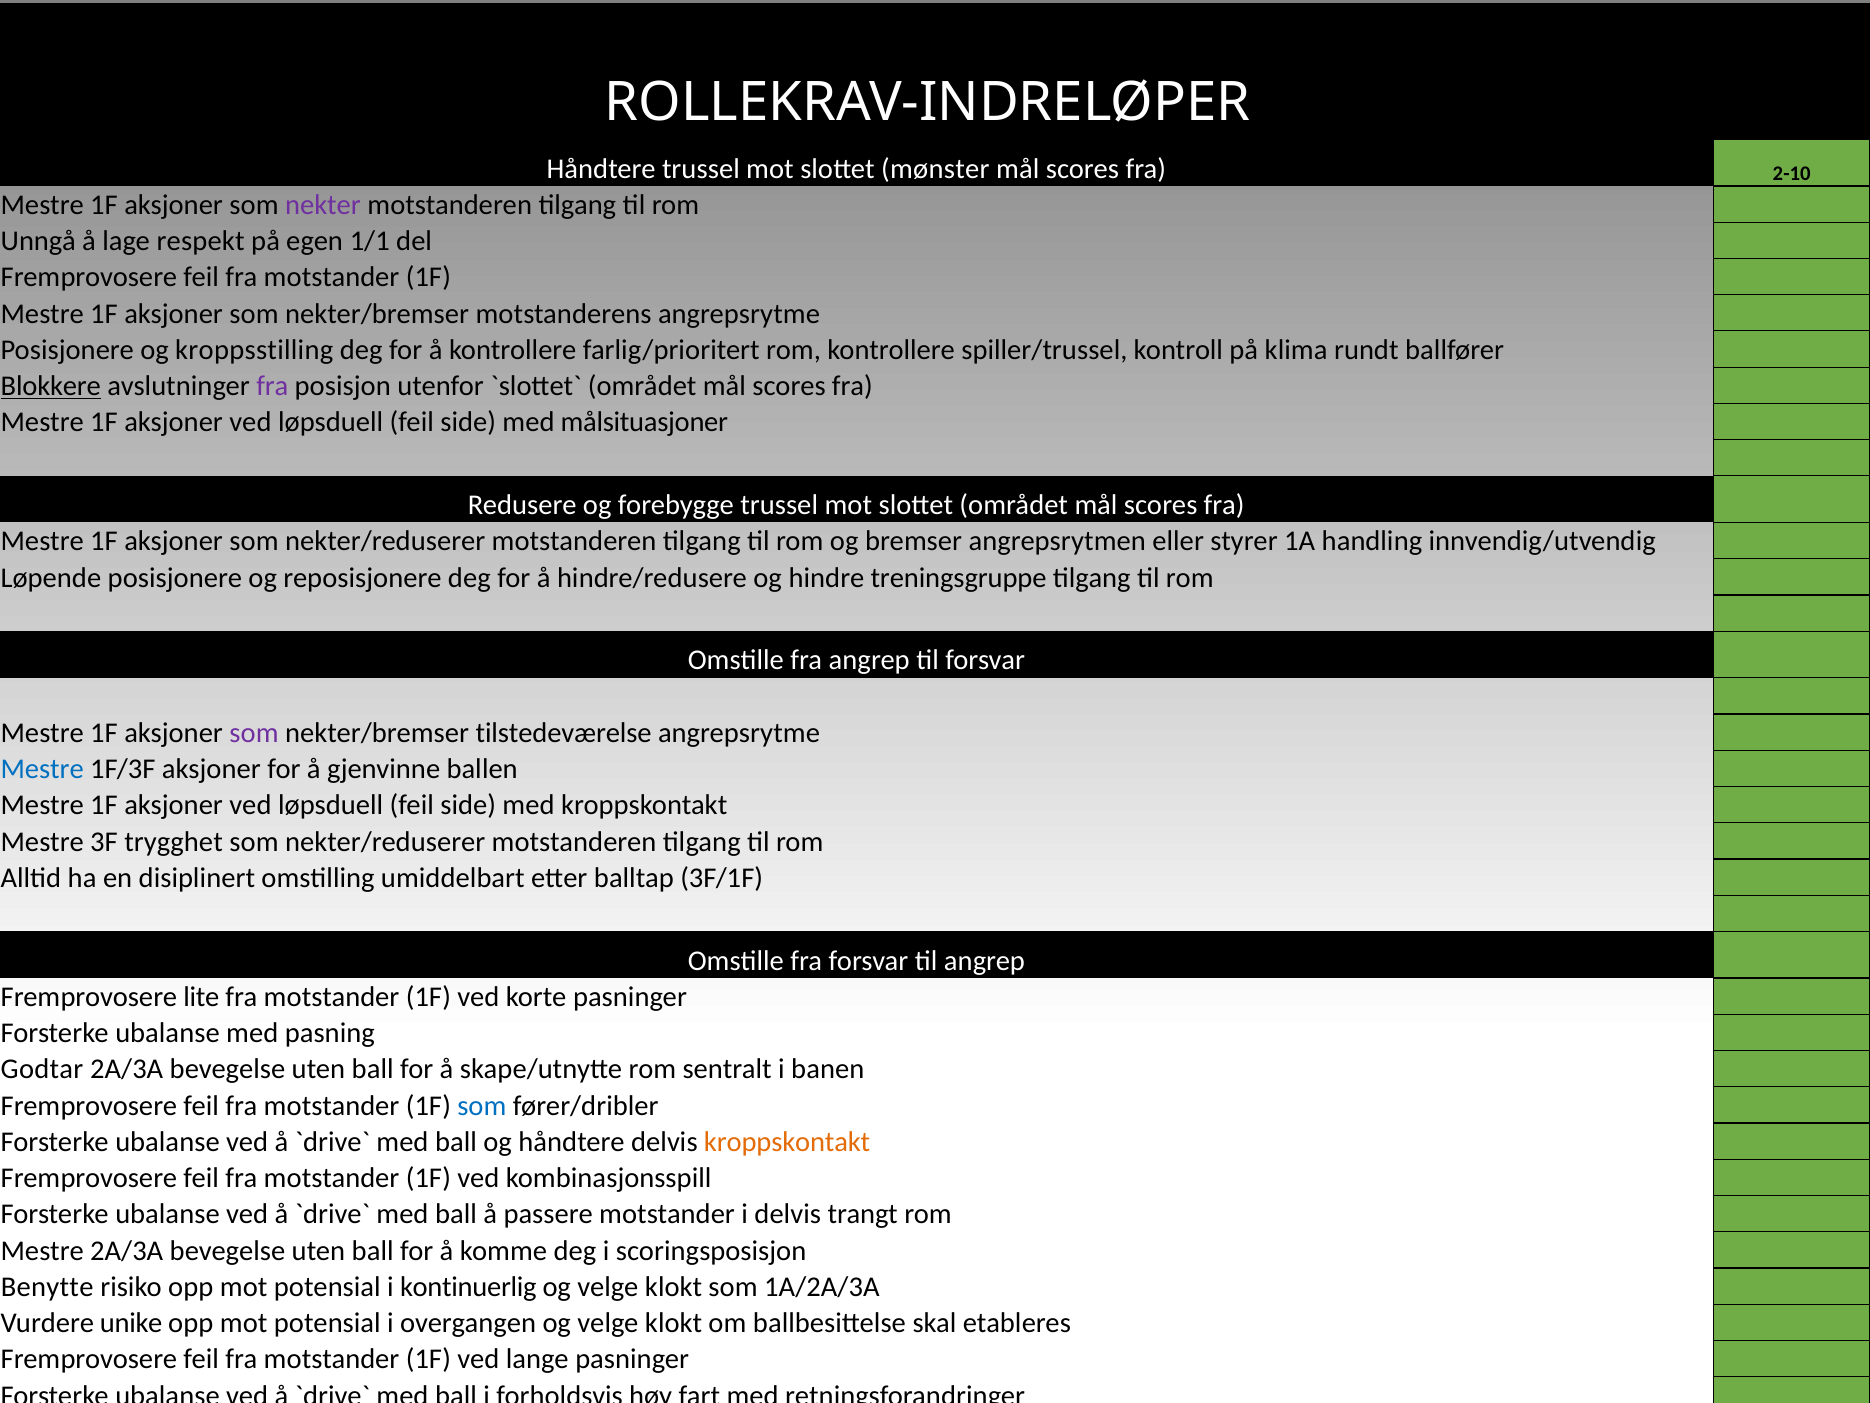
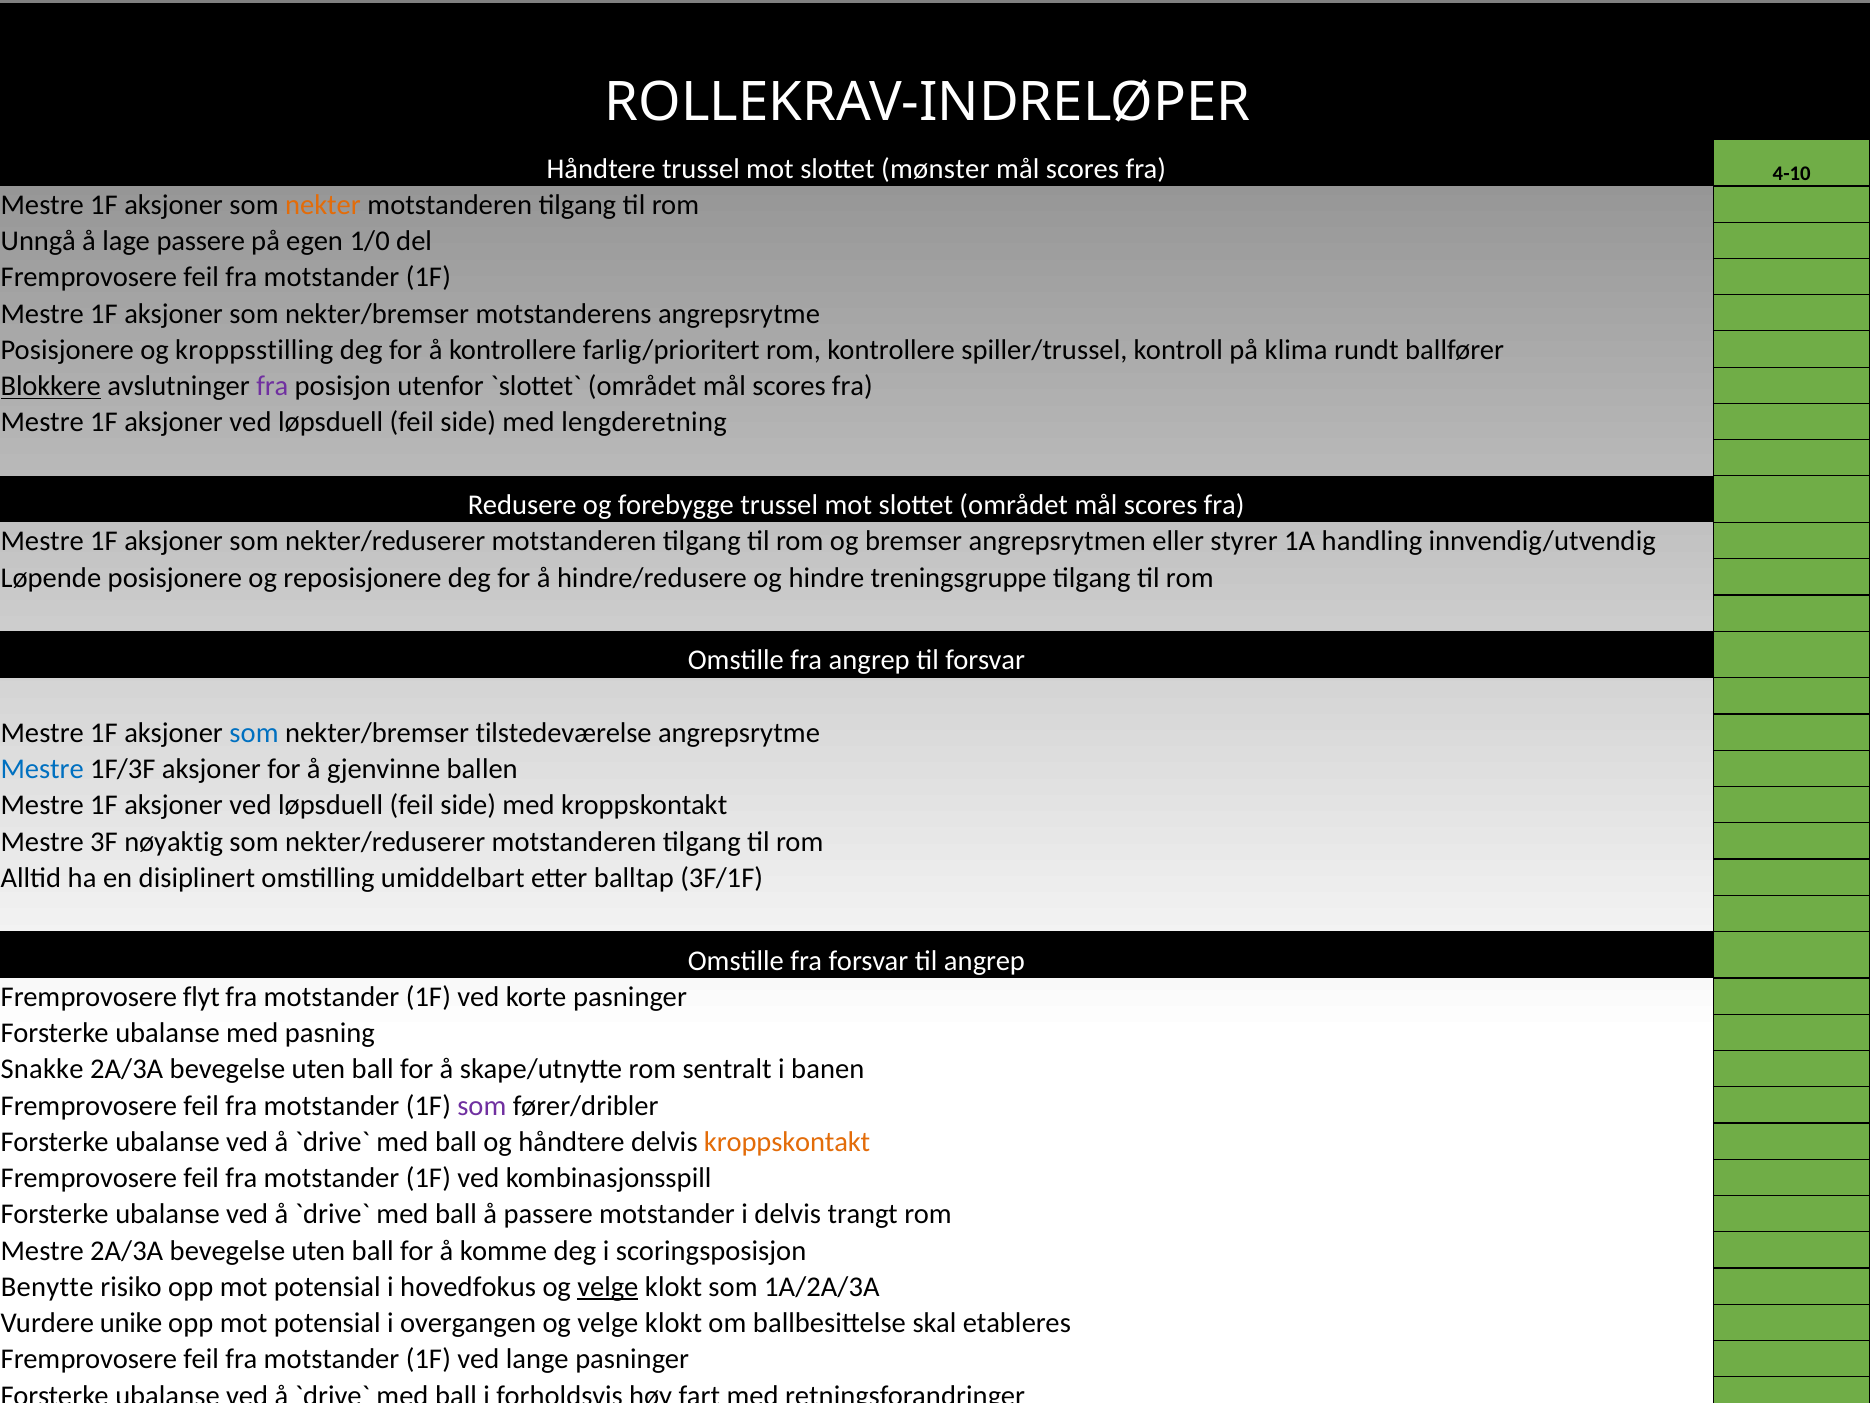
2-10: 2-10 -> 4-10
nekter colour: purple -> orange
lage respekt: respekt -> passere
1/1: 1/1 -> 1/0
målsituasjoner: målsituasjoner -> lengderetning
som at (254, 733) colour: purple -> blue
trygghet: trygghet -> nøyaktig
lite: lite -> flyt
Godtar: Godtar -> Snakke
som at (482, 1105) colour: blue -> purple
kontinuerlig: kontinuerlig -> hovedfokus
velge at (608, 1286) underline: none -> present
